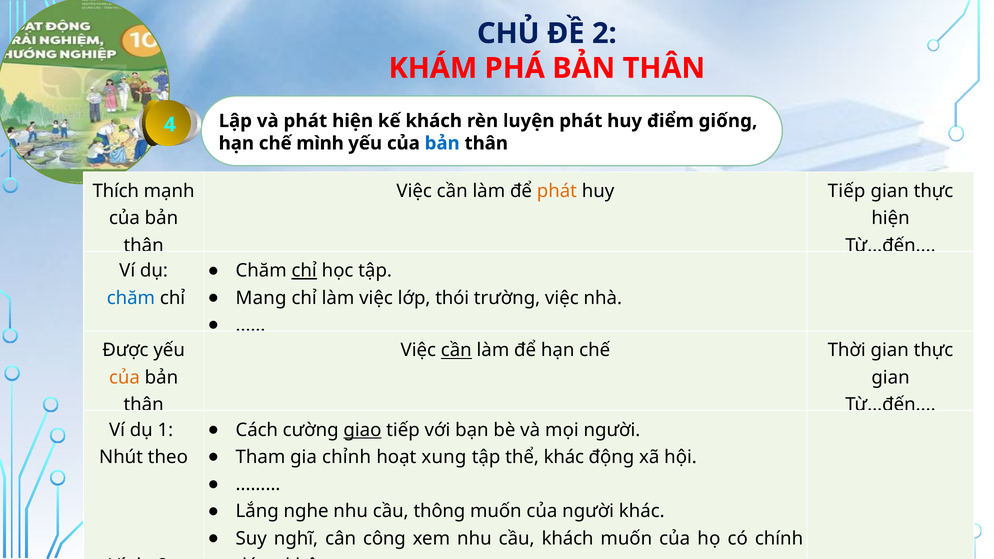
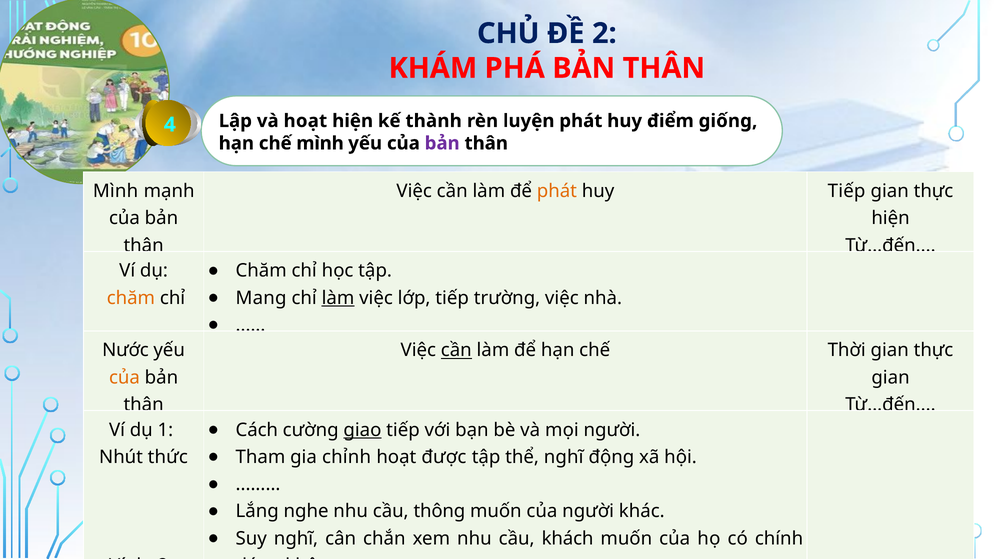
và phát: phát -> hoạt
kế khách: khách -> thành
bản at (442, 143) colour: blue -> purple
Thích at (116, 191): Thích -> Mình
chỉ at (304, 271) underline: present -> none
làm at (338, 298) underline: none -> present
lớp thói: thói -> tiếp
chăm at (131, 298) colour: blue -> orange
Được: Được -> Nước
xung: xung -> được
thể khác: khác -> nghĩ
theo: theo -> thức
công: công -> chắn
